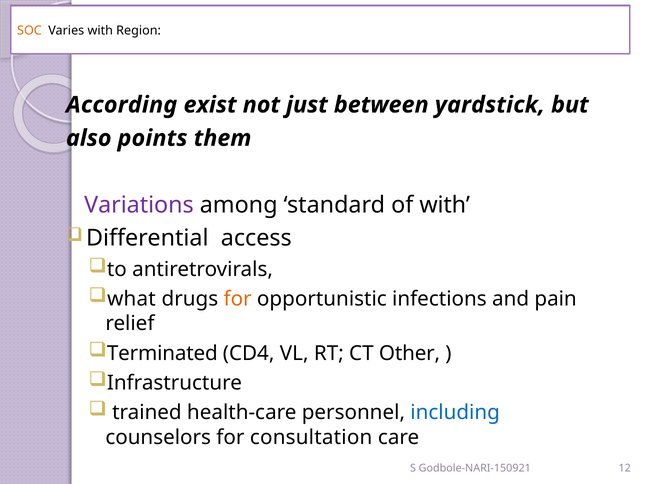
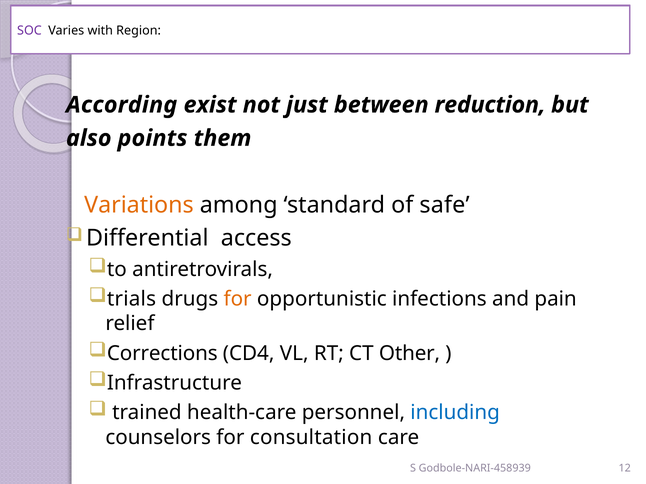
SOC colour: orange -> purple
yardstick: yardstick -> reduction
Variations colour: purple -> orange
of with: with -> safe
what: what -> trials
Terminated: Terminated -> Corrections
Godbole-NARI-150921: Godbole-NARI-150921 -> Godbole-NARI-458939
